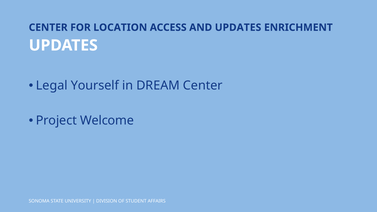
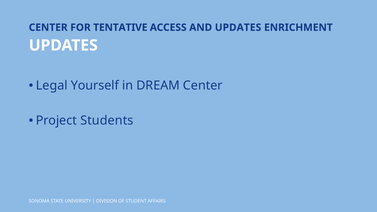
LOCATION: LOCATION -> TENTATIVE
Welcome: Welcome -> Students
